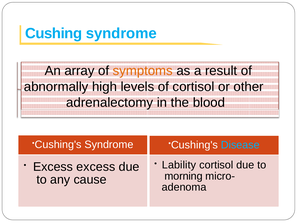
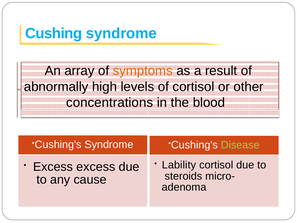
adrenalectomy: adrenalectomy -> concentrations
Disease colour: light blue -> light green
morning: morning -> steroids
